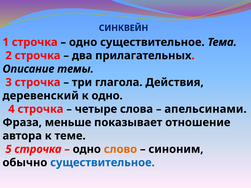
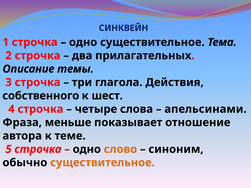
деревенский: деревенский -> собственного
к одно: одно -> шест
существительное at (102, 163) colour: blue -> orange
